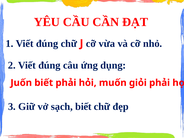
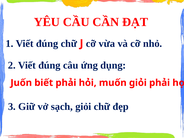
sạch biết: biết -> giỏi
